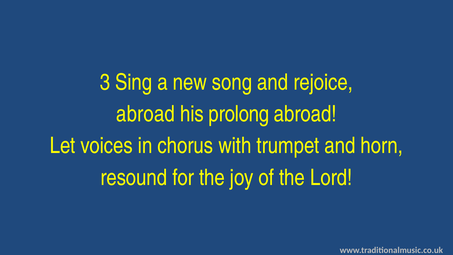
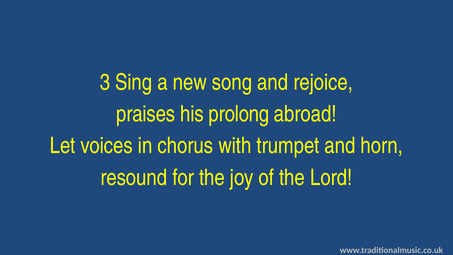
abroad at (146, 114): abroad -> praises
